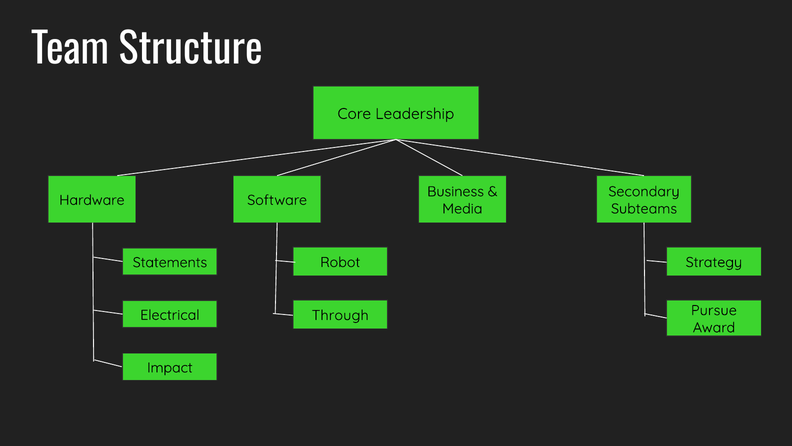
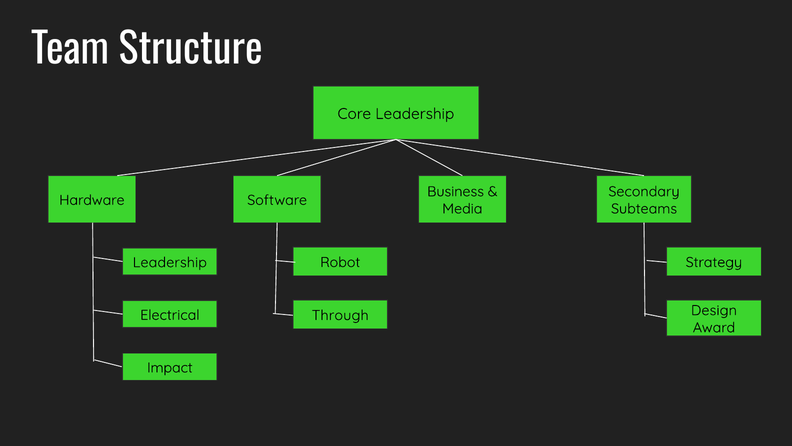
Statements at (170, 262): Statements -> Leadership
Pursue: Pursue -> Design
